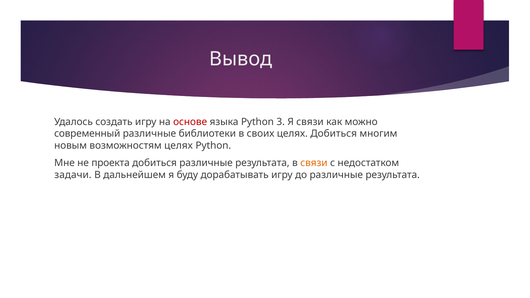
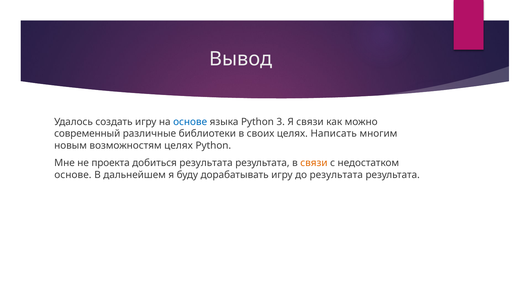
основе at (190, 122) colour: red -> blue
целях Добиться: Добиться -> Написать
добиться различные: различные -> результата
задачи at (73, 175): задачи -> основе
до различные: различные -> результата
